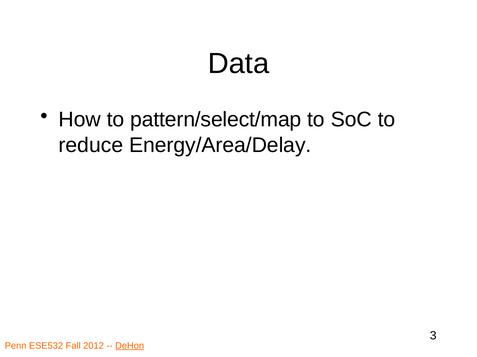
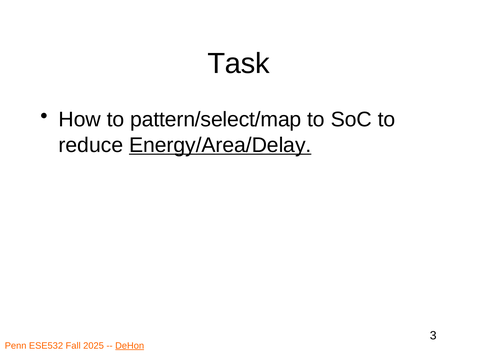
Data: Data -> Task
Energy/Area/Delay underline: none -> present
2012: 2012 -> 2025
